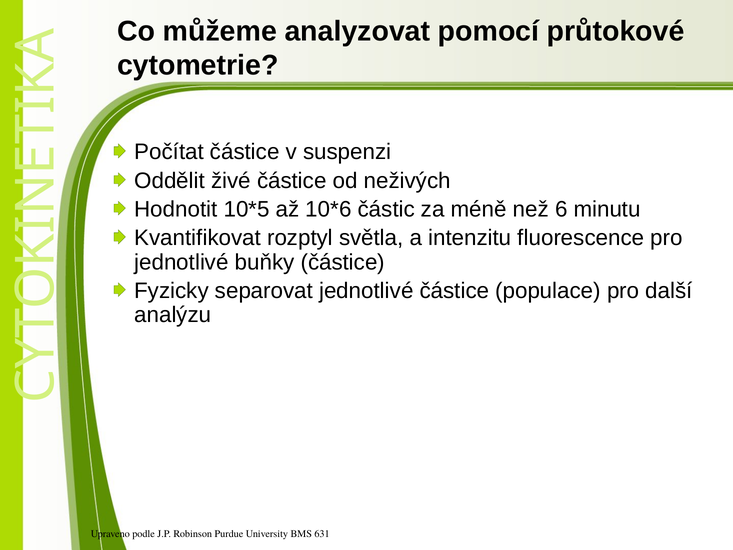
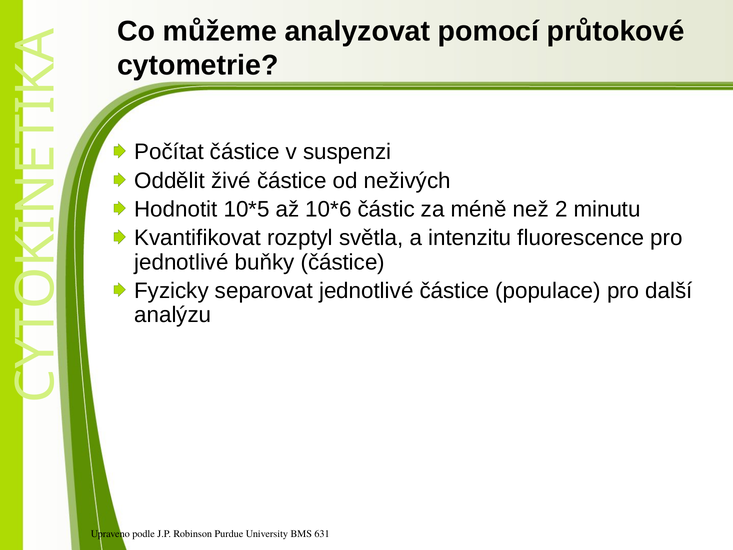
6: 6 -> 2
